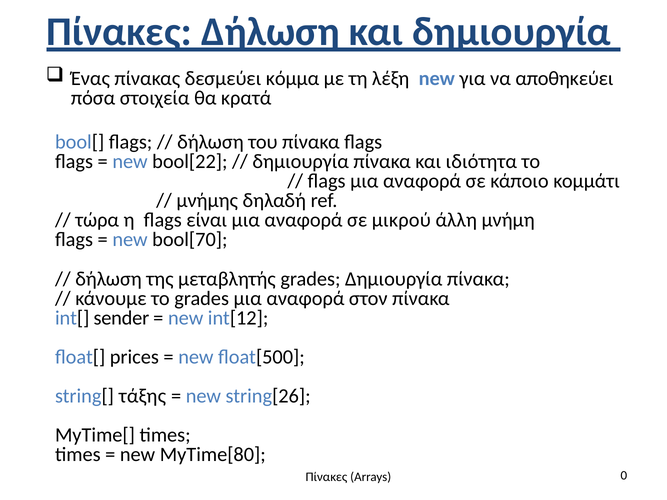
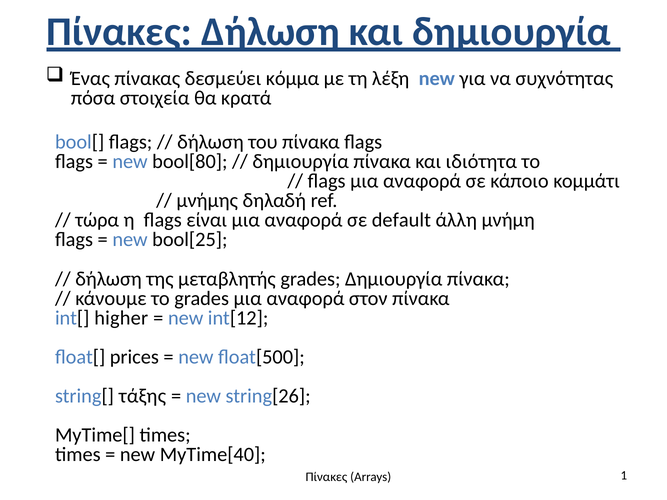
αποθηκεύει: αποθηκεύει -> συχνότητας
bool[22: bool[22 -> bool[80
μικρού: μικρού -> default
bool[70: bool[70 -> bool[25
sender: sender -> higher
MyTime[80: MyTime[80 -> MyTime[40
0: 0 -> 1
